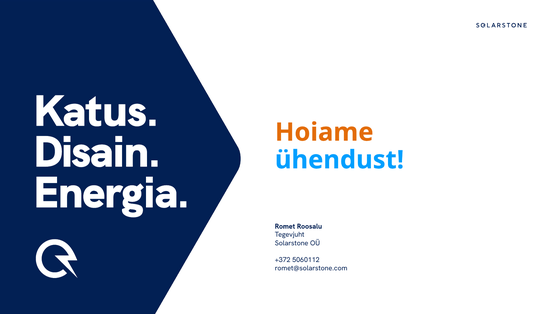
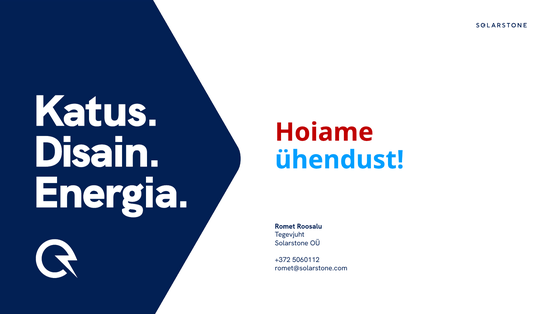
Hoiame colour: orange -> red
